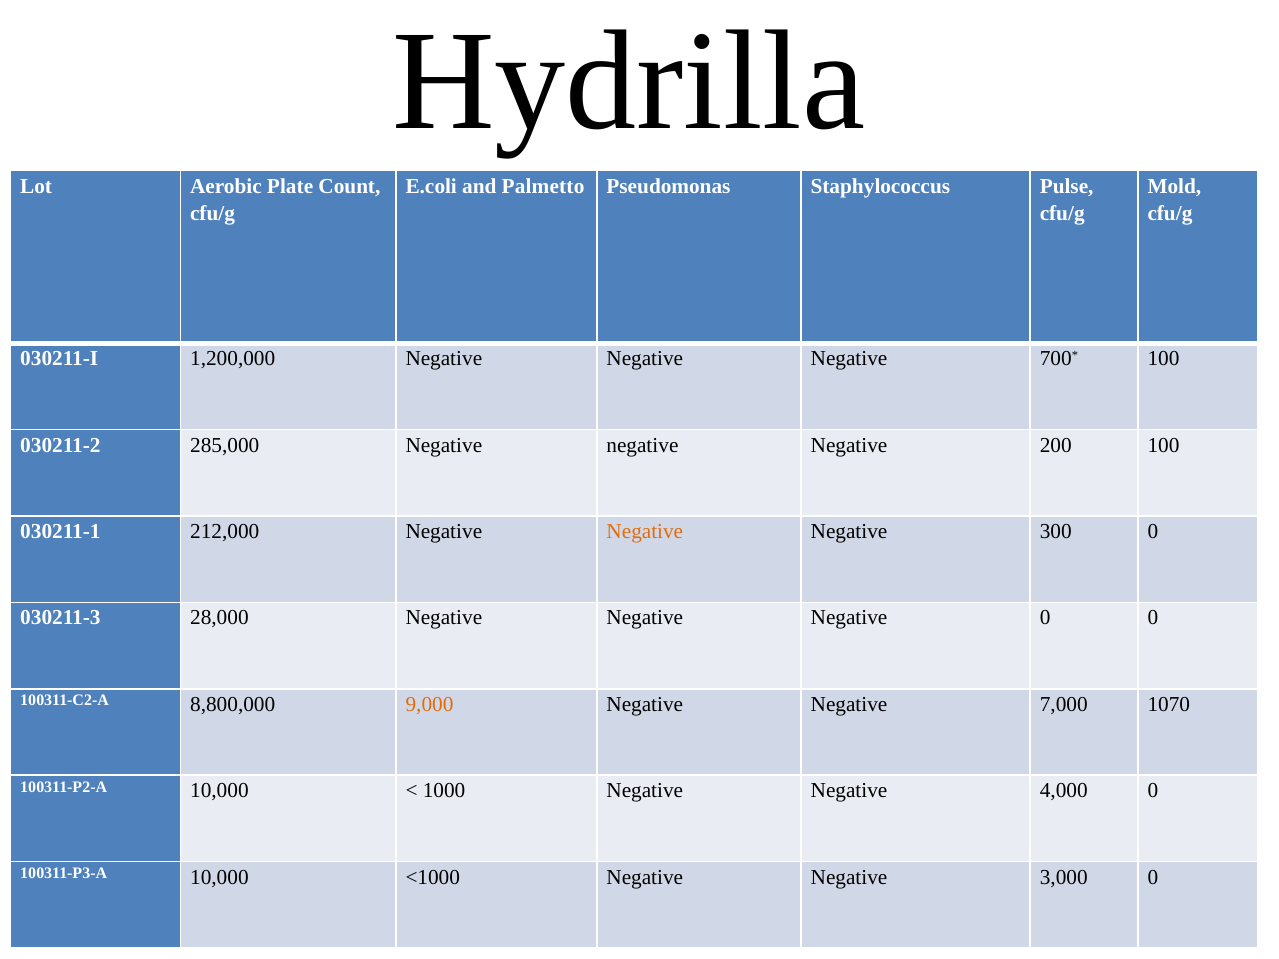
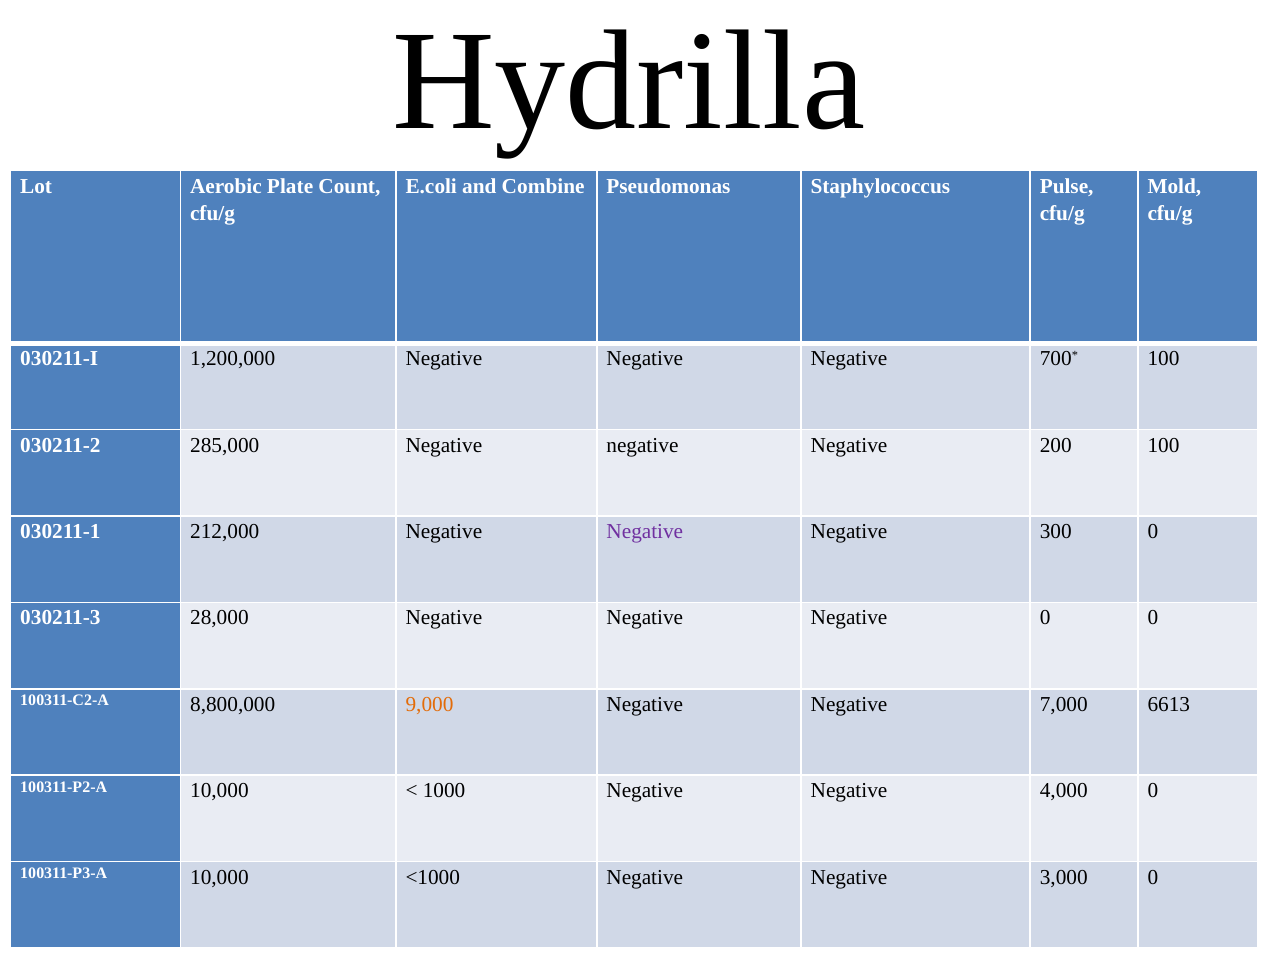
Palmetto: Palmetto -> Combine
Negative at (645, 532) colour: orange -> purple
1070: 1070 -> 6613
